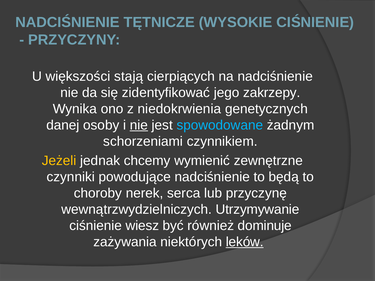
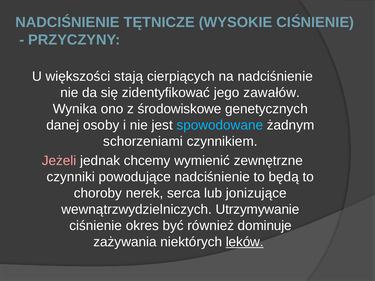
zakrzepy: zakrzepy -> zawałów
niedokrwienia: niedokrwienia -> środowiskowe
nie at (139, 125) underline: present -> none
Jeżeli colour: yellow -> pink
przyczynę: przyczynę -> jonizujące
wiesz: wiesz -> okres
